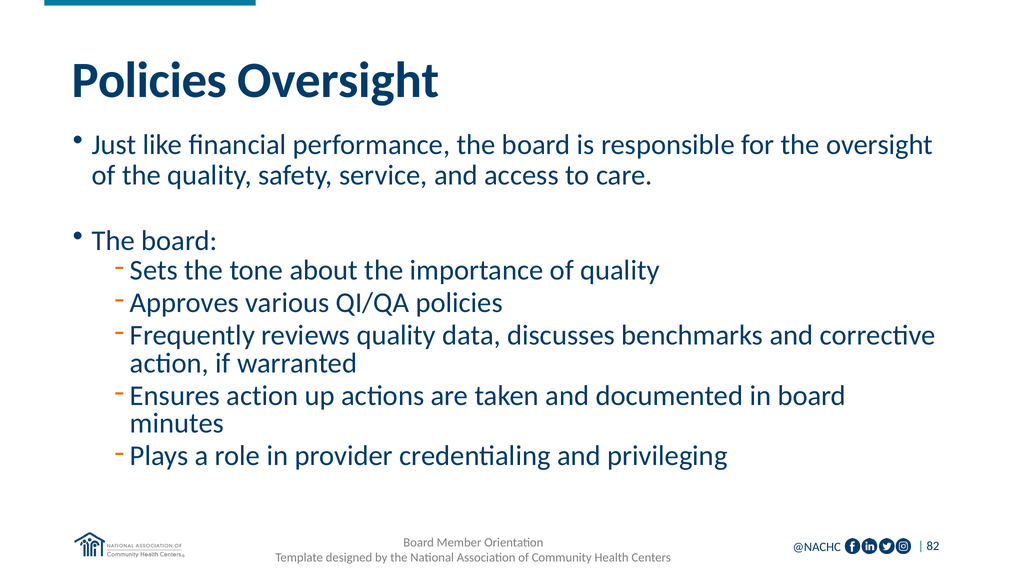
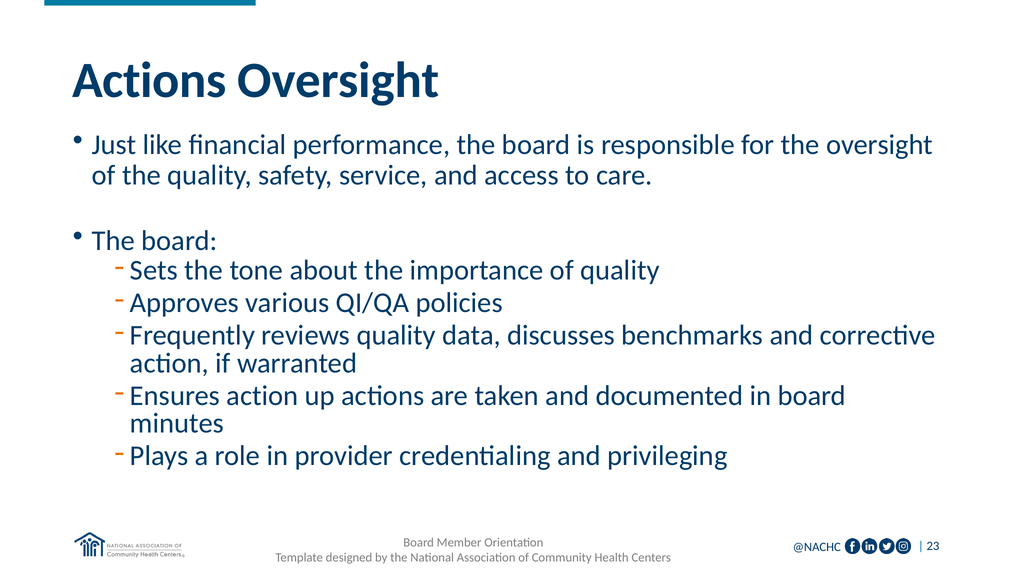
Policies at (149, 81): Policies -> Actions
82: 82 -> 23
